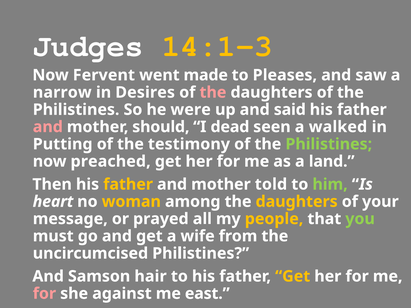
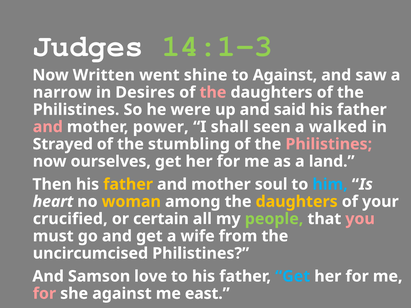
14:1-3 colour: yellow -> light green
Fervent: Fervent -> Written
made: made -> shine
to Pleases: Pleases -> Against
should: should -> power
dead: dead -> shall
Putting: Putting -> Strayed
testimony: testimony -> stumbling
Philistines at (329, 144) colour: light green -> pink
preached: preached -> ourselves
told: told -> soul
him colour: light green -> light blue
message: message -> crucified
prayed: prayed -> certain
people colour: yellow -> light green
you colour: light green -> pink
hair: hair -> love
Get at (293, 277) colour: yellow -> light blue
